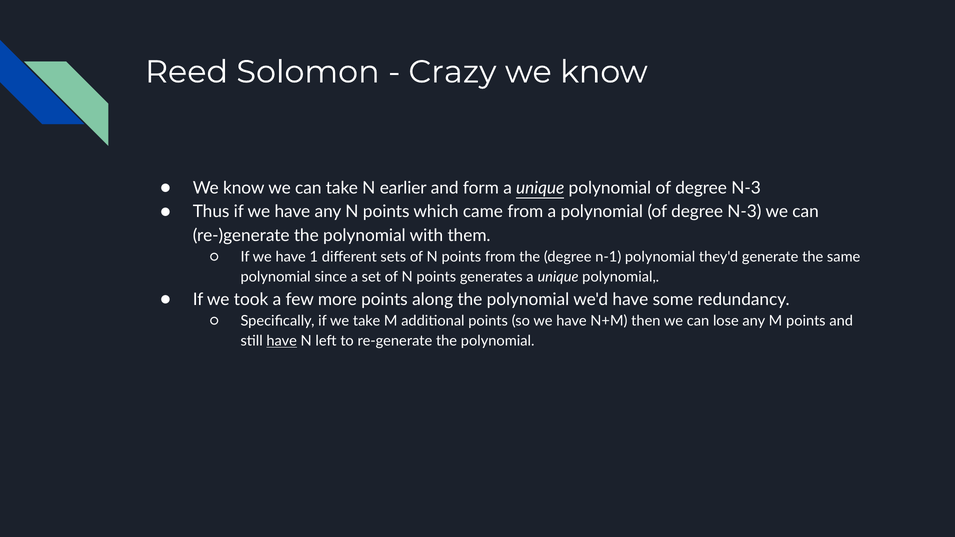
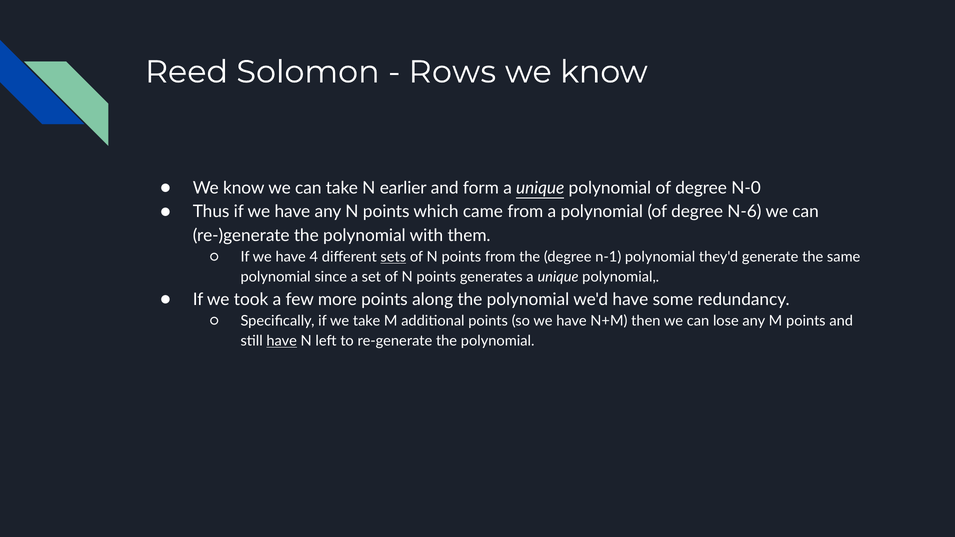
Crazy: Crazy -> Rows
N-3 at (746, 188): N-3 -> N-0
N-3 at (744, 212): N-3 -> N-6
1: 1 -> 4
sets underline: none -> present
